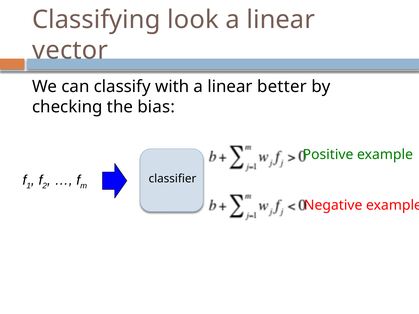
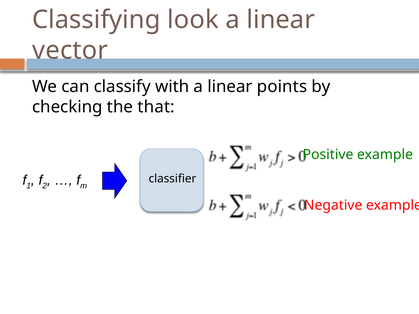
better: better -> points
bias: bias -> that
